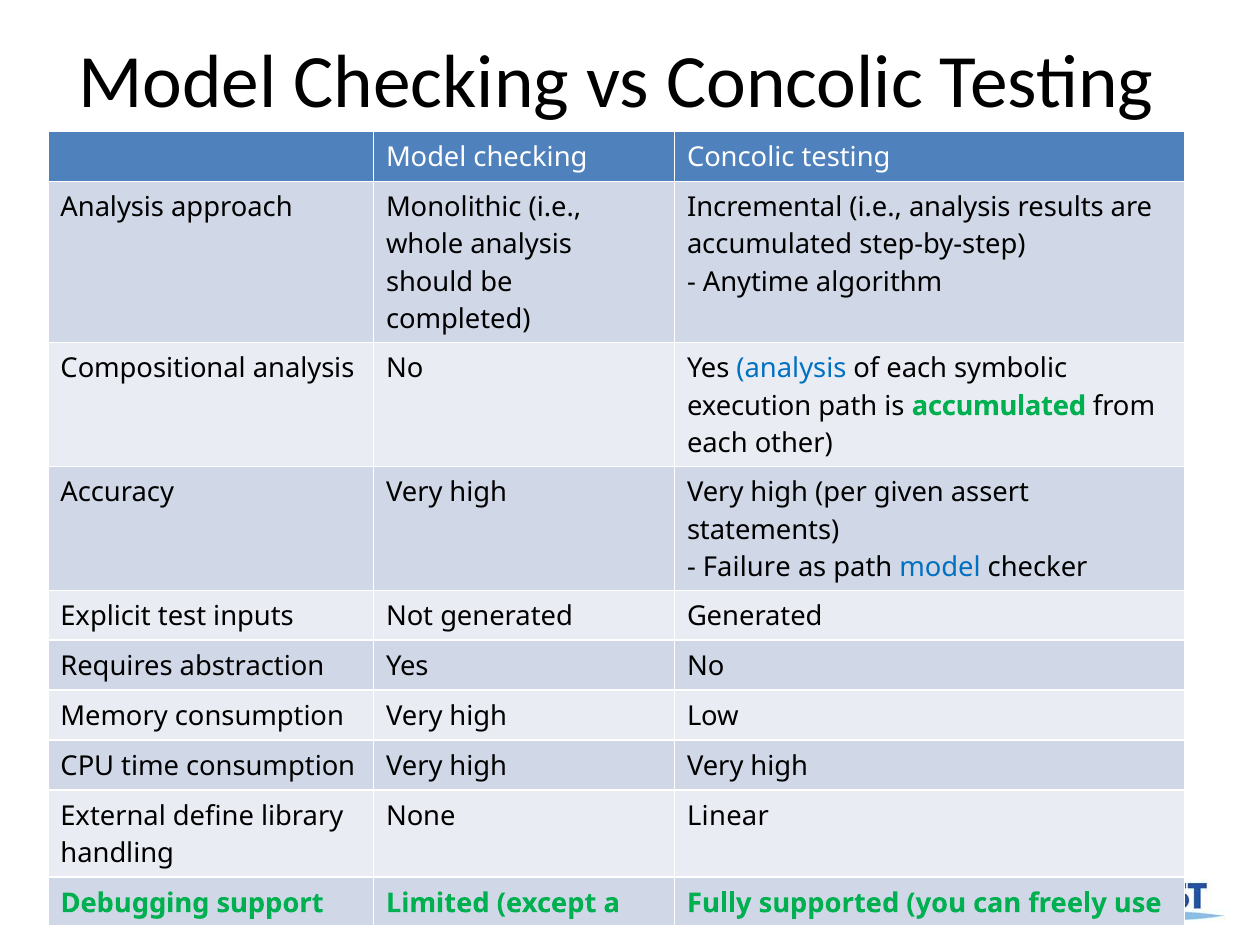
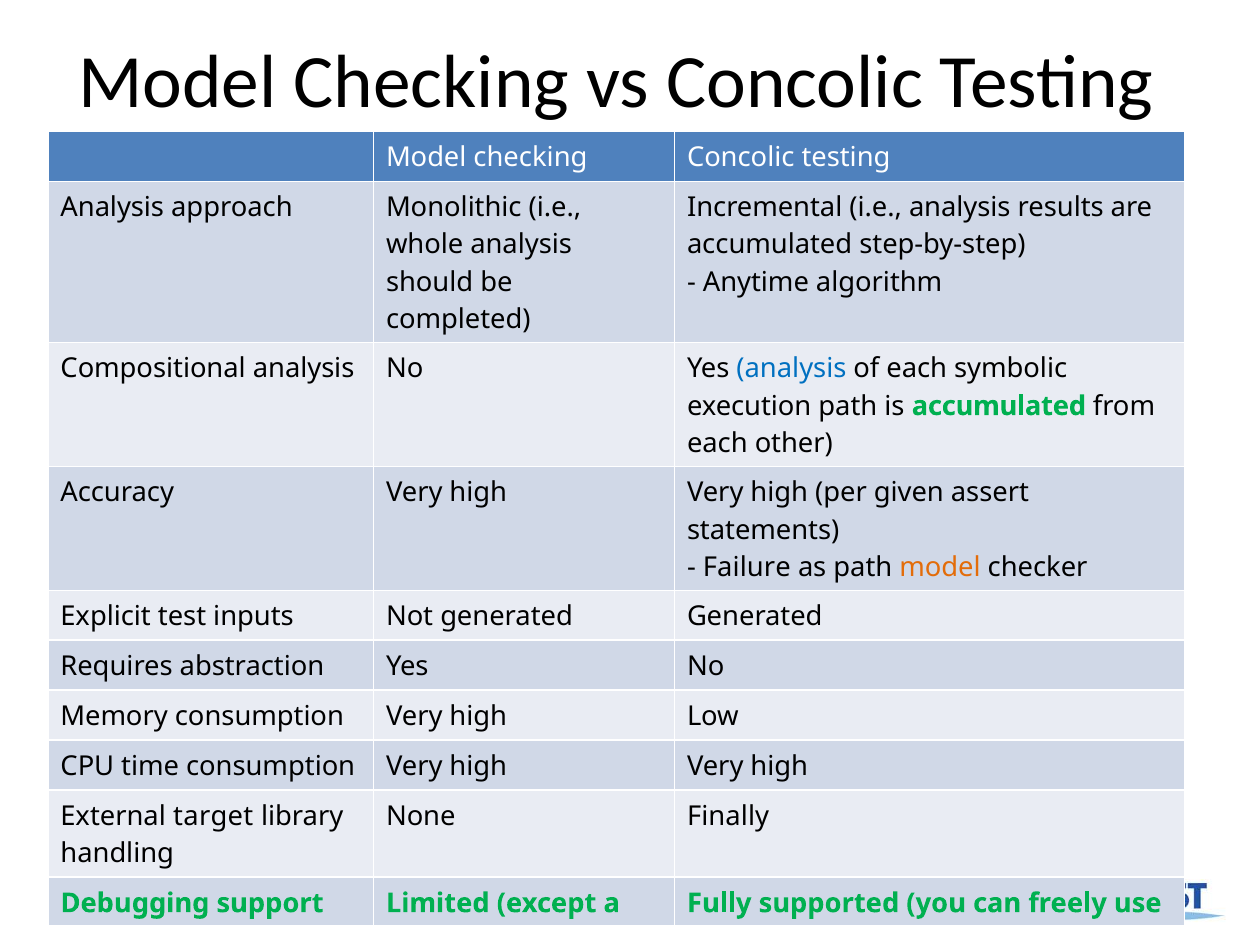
model at (940, 567) colour: blue -> orange
define: define -> target
Linear: Linear -> Finally
